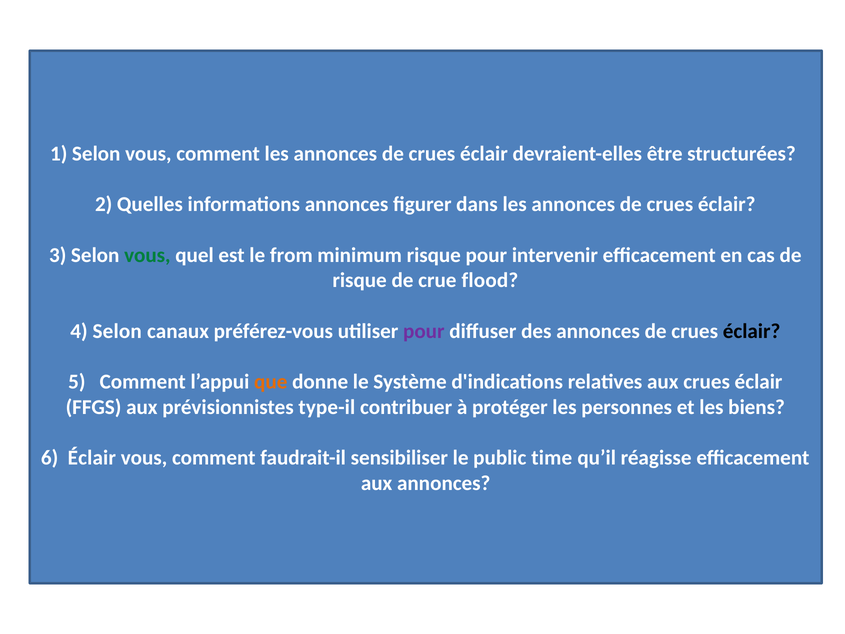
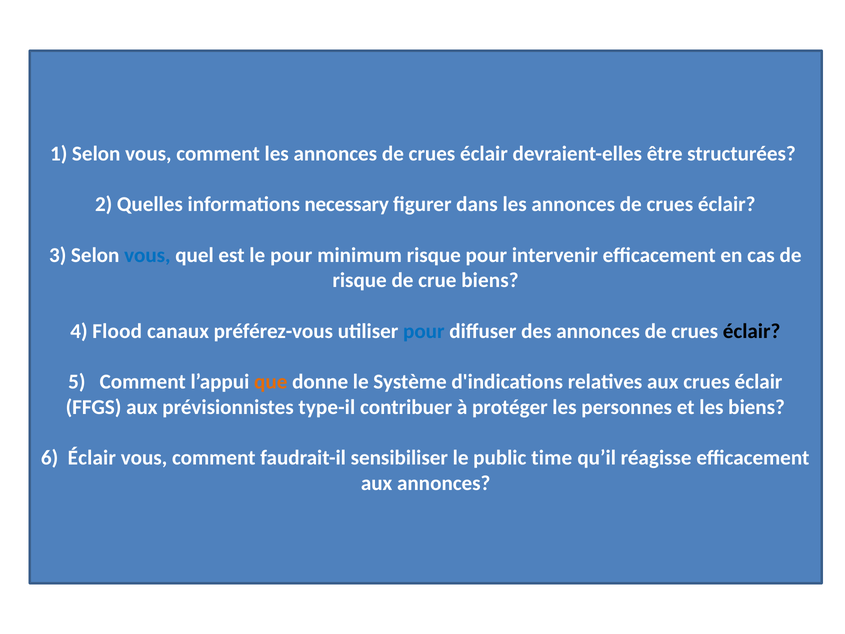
informations annonces: annonces -> necessary
vous at (147, 255) colour: green -> blue
le from: from -> pour
crue flood: flood -> biens
4 Selon: Selon -> Flood
pour at (424, 331) colour: purple -> blue
